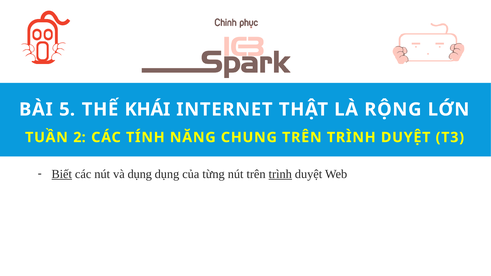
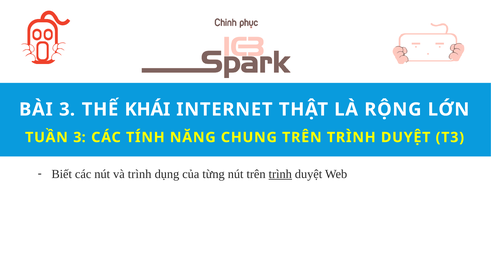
BÀI 5: 5 -> 3
TUẦN 2: 2 -> 3
Biết underline: present -> none
và dụng: dụng -> trình
